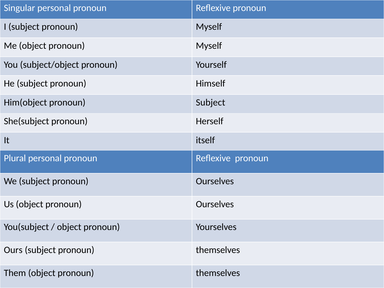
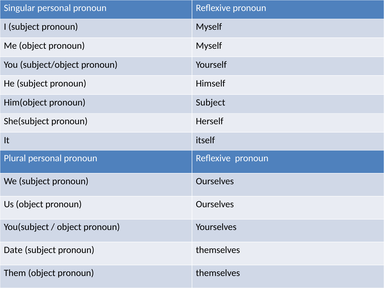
Ours: Ours -> Date
